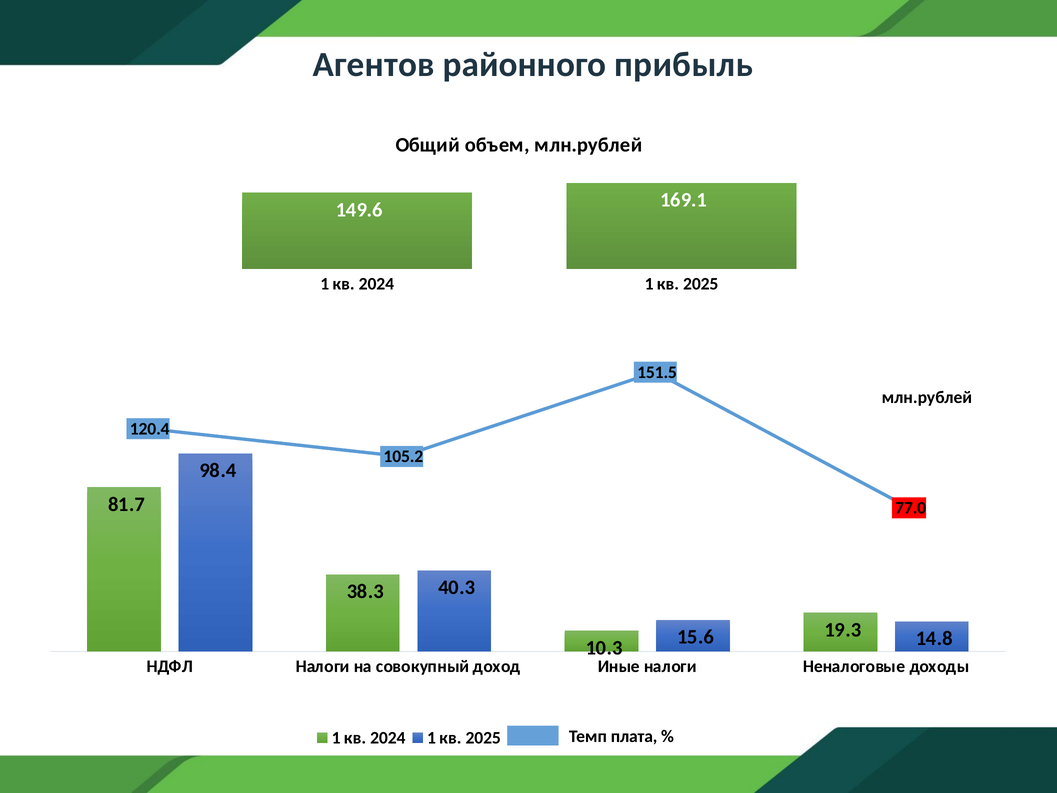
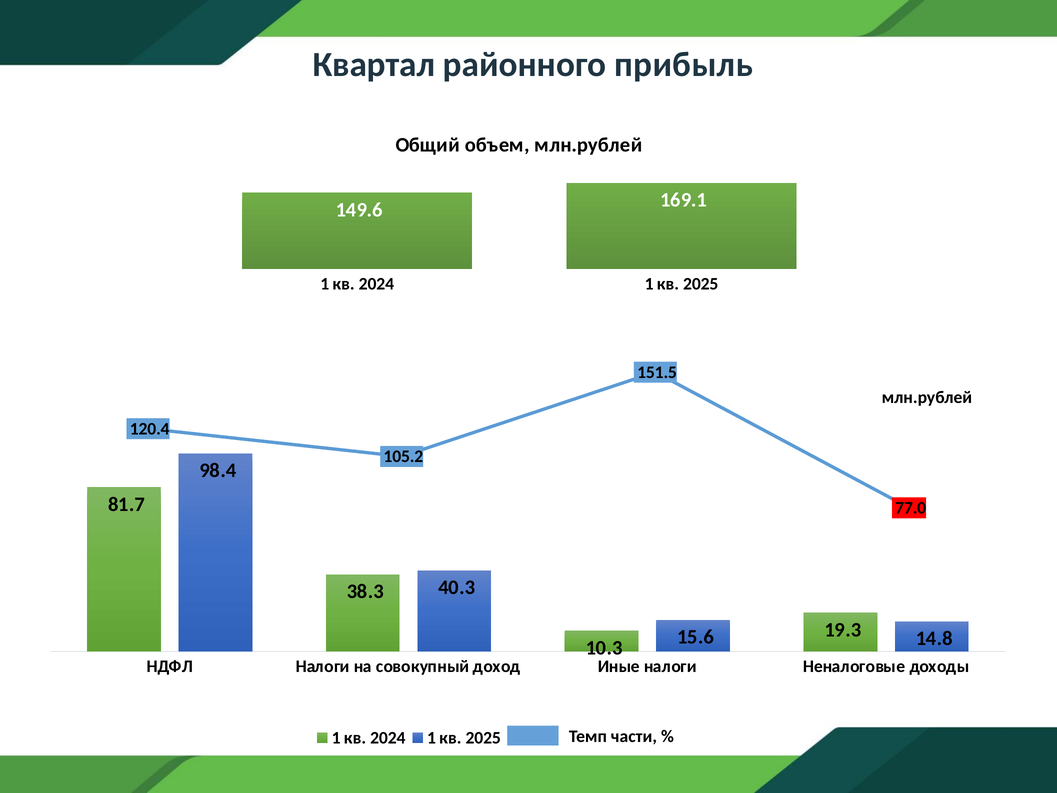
Агентов: Агентов -> Квартал
плата: плата -> части
